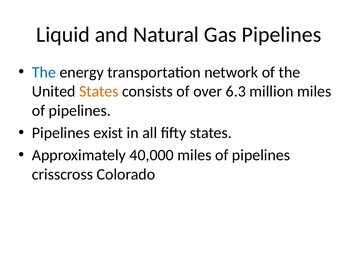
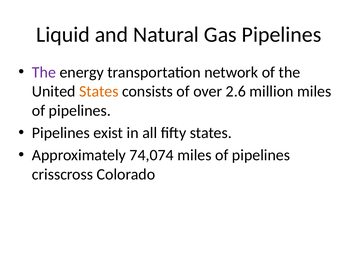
The at (44, 72) colour: blue -> purple
6.3: 6.3 -> 2.6
40,000: 40,000 -> 74,074
